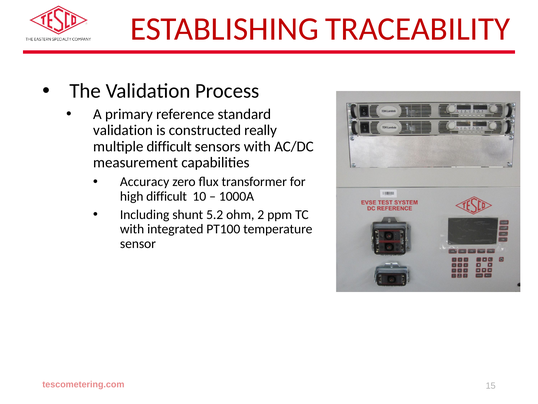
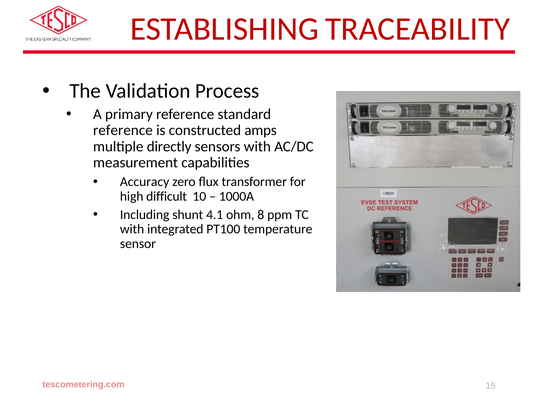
validation at (123, 130): validation -> reference
really: really -> amps
multiple difficult: difficult -> directly
5.2: 5.2 -> 4.1
2: 2 -> 8
